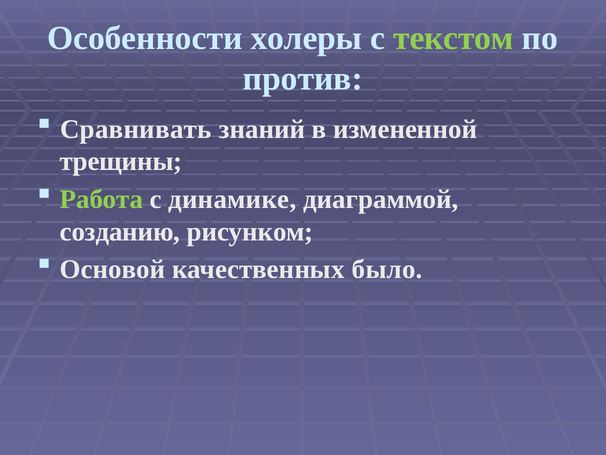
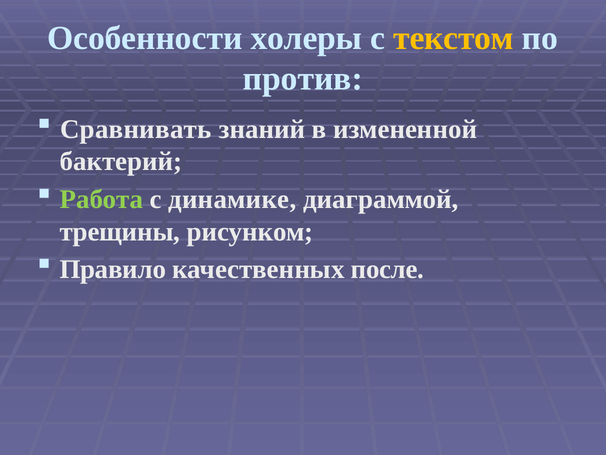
текстом colour: light green -> yellow
трещины: трещины -> бактерий
созданию: созданию -> трещины
Основой: Основой -> Правило
было: было -> после
